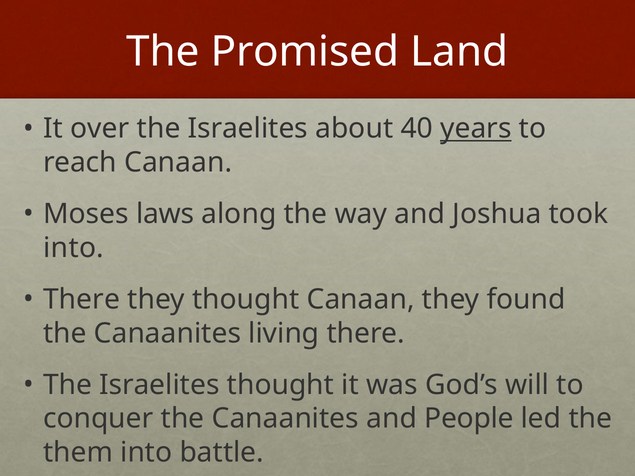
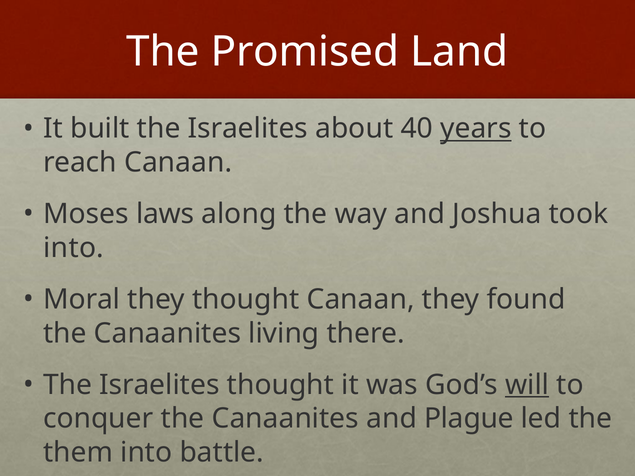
over: over -> built
There at (82, 300): There -> Moral
will underline: none -> present
People: People -> Plague
